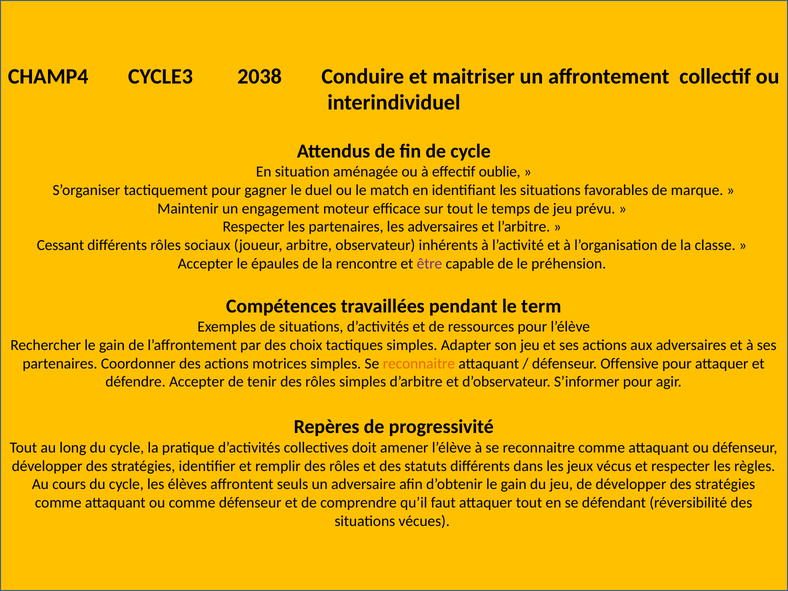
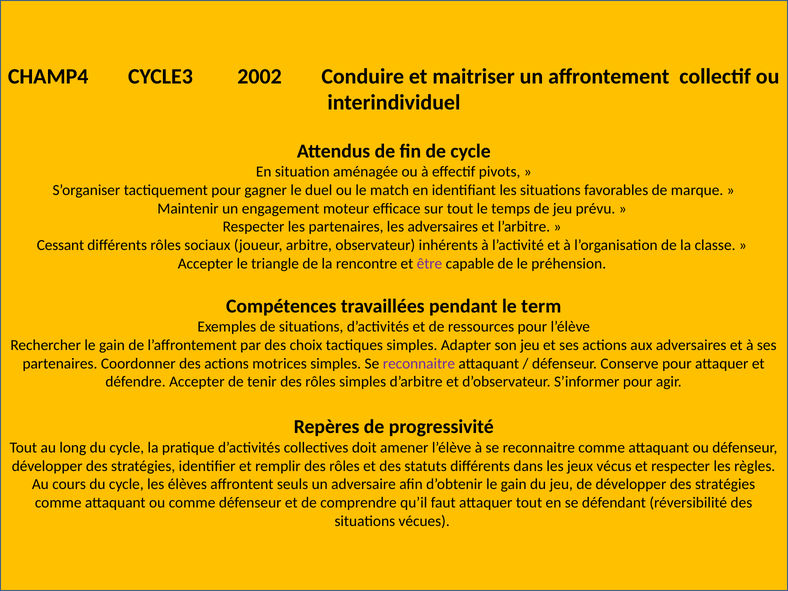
2038: 2038 -> 2002
oublie: oublie -> pivots
épaules: épaules -> triangle
reconnaitre at (419, 364) colour: orange -> purple
Offensive: Offensive -> Conserve
